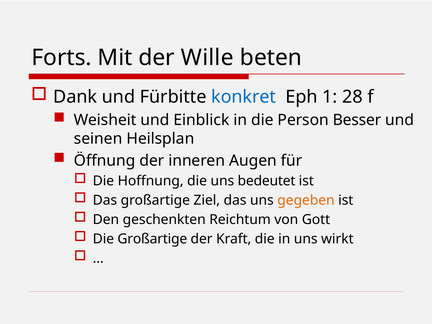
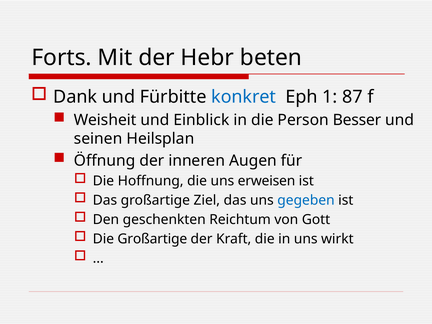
Wille: Wille -> Hebr
28: 28 -> 87
bedeutet: bedeutet -> erweisen
gegeben colour: orange -> blue
